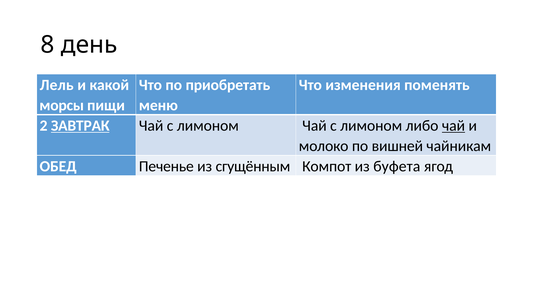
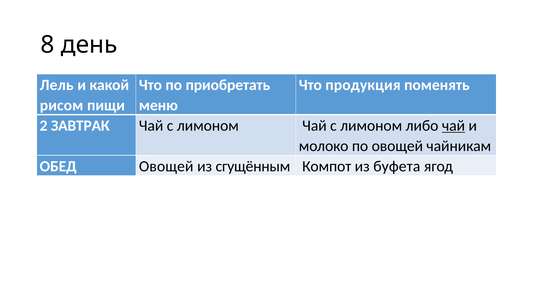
изменения: изменения -> продукция
морсы: морсы -> рисом
ЗАВТРАК underline: present -> none
по вишней: вишней -> овощей
ОБЕД Печенье: Печенье -> Овощей
